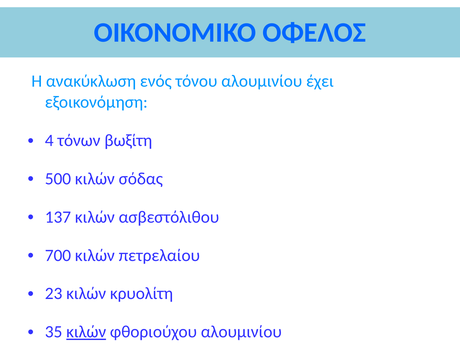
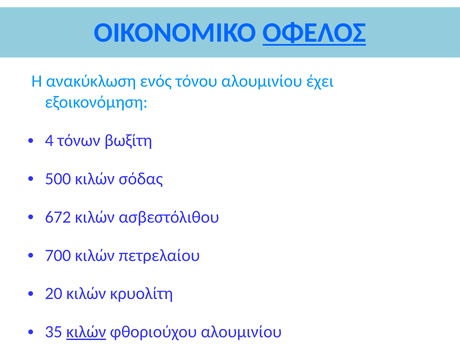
ΟΦΕΛΟΣ underline: none -> present
137: 137 -> 672
23: 23 -> 20
